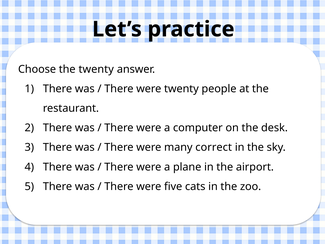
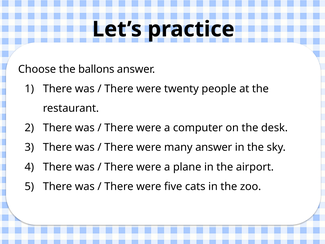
the twenty: twenty -> ballons
many correct: correct -> answer
